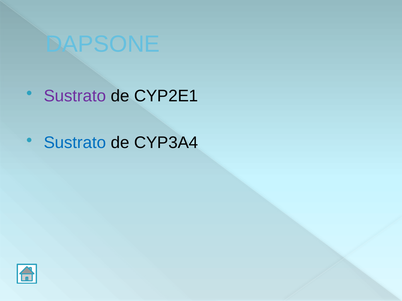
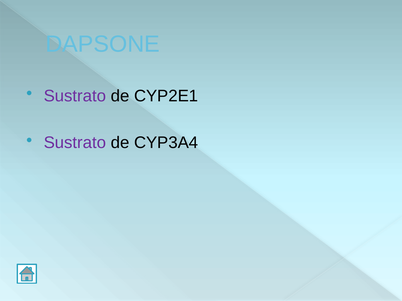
Sustrato at (75, 143) colour: blue -> purple
